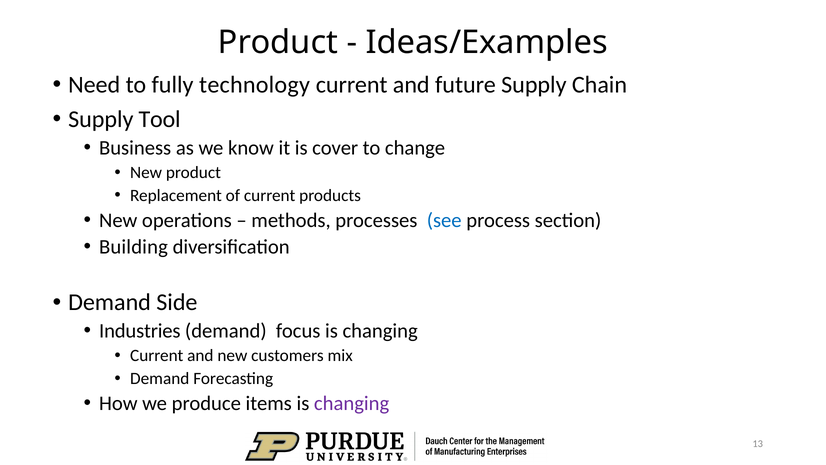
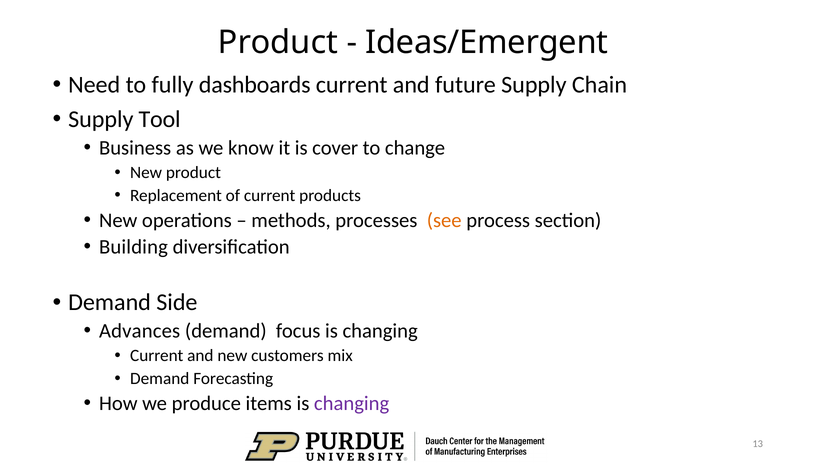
Ideas/Examples: Ideas/Examples -> Ideas/Emergent
technology: technology -> dashboards
see colour: blue -> orange
Industries: Industries -> Advances
